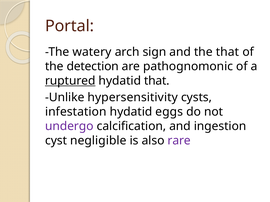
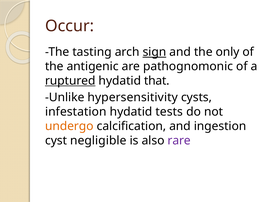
Portal: Portal -> Occur
watery: watery -> tasting
sign underline: none -> present
the that: that -> only
detection: detection -> antigenic
eggs: eggs -> tests
undergo colour: purple -> orange
